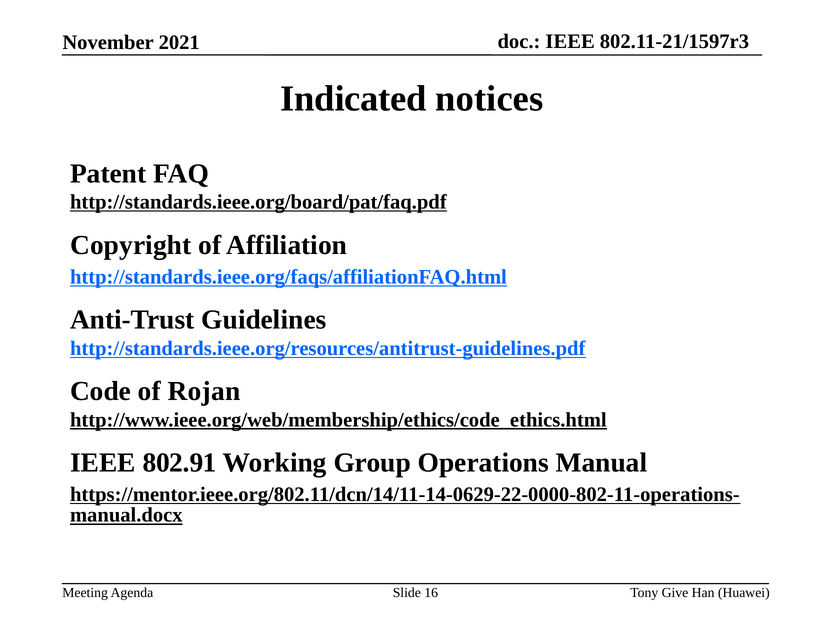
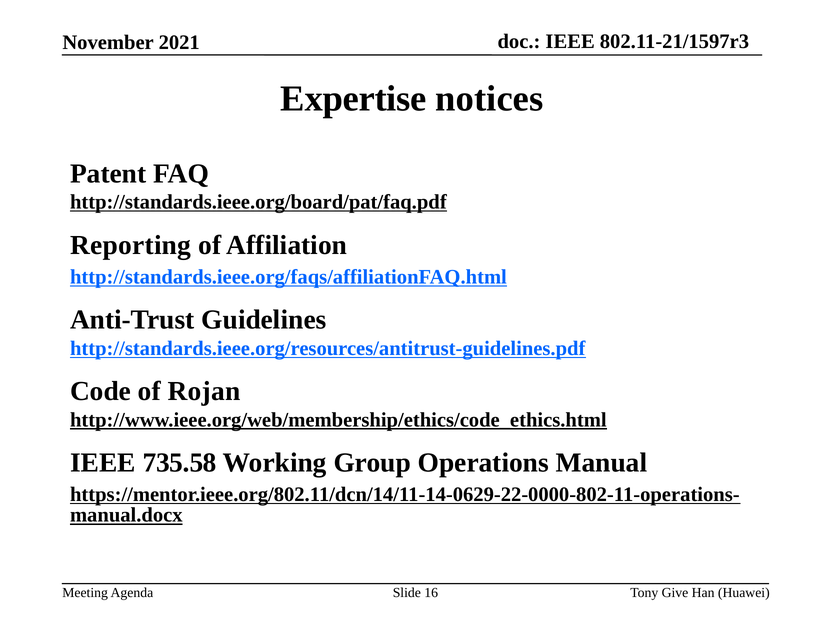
Indicated: Indicated -> Expertise
Copyright: Copyright -> Reporting
802.91: 802.91 -> 735.58
